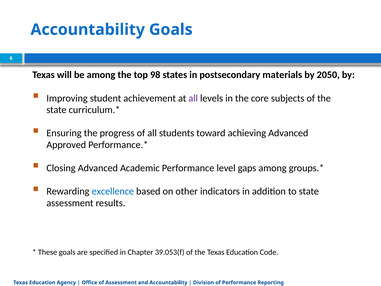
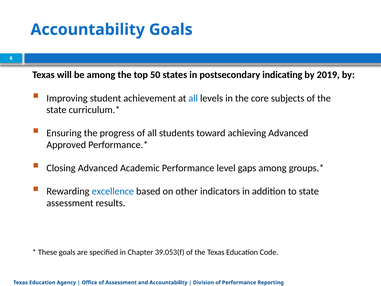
98: 98 -> 50
materials: materials -> indicating
2050: 2050 -> 2019
all at (193, 98) colour: purple -> blue
